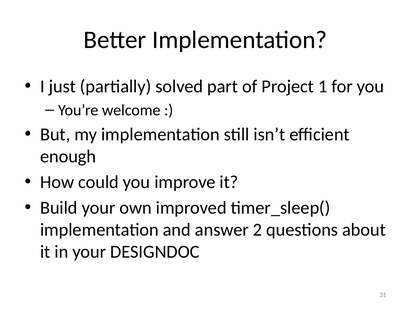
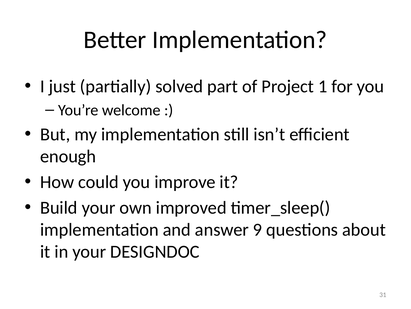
2: 2 -> 9
